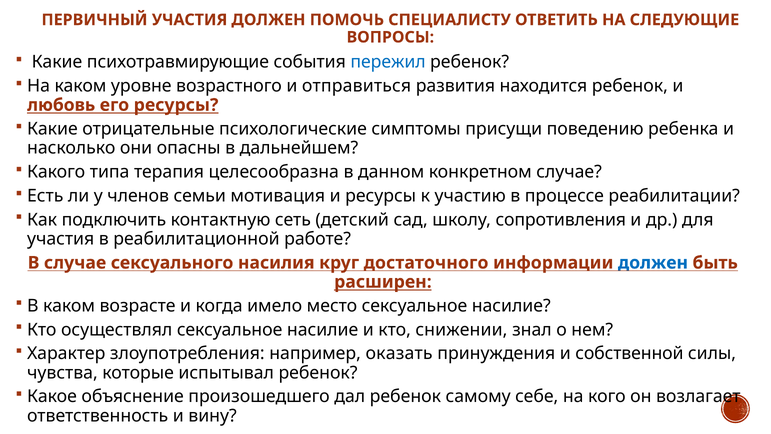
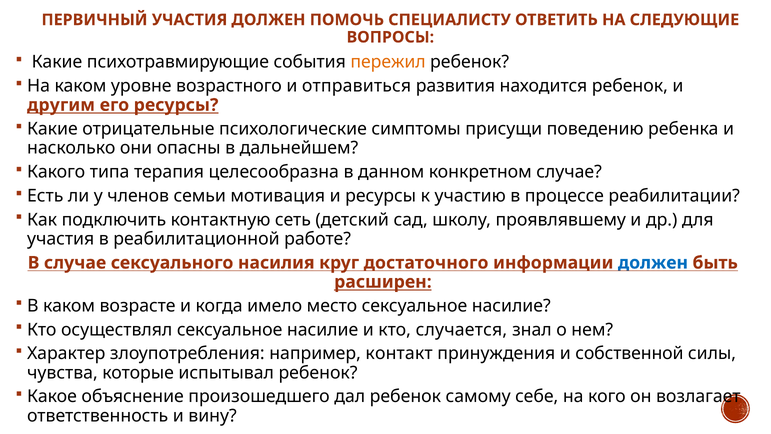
пережил colour: blue -> orange
любовь: любовь -> другим
сопротивления: сопротивления -> проявлявшему
снижении: снижении -> случается
оказать: оказать -> контакт
